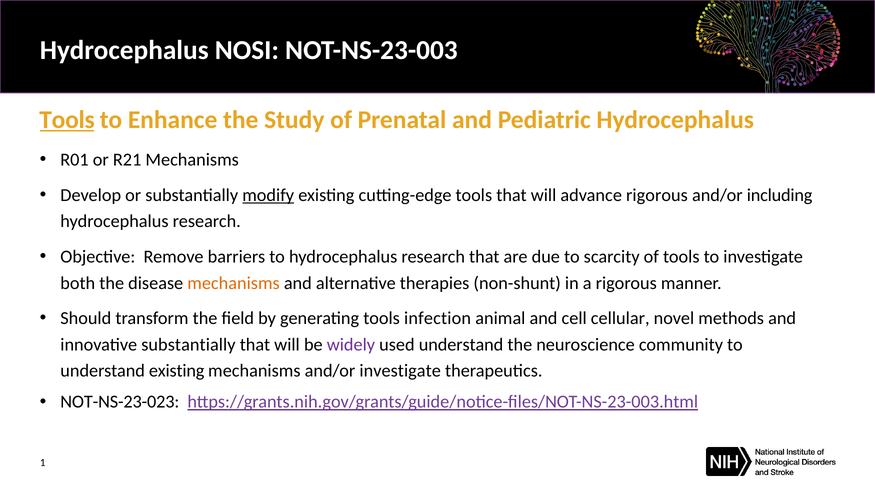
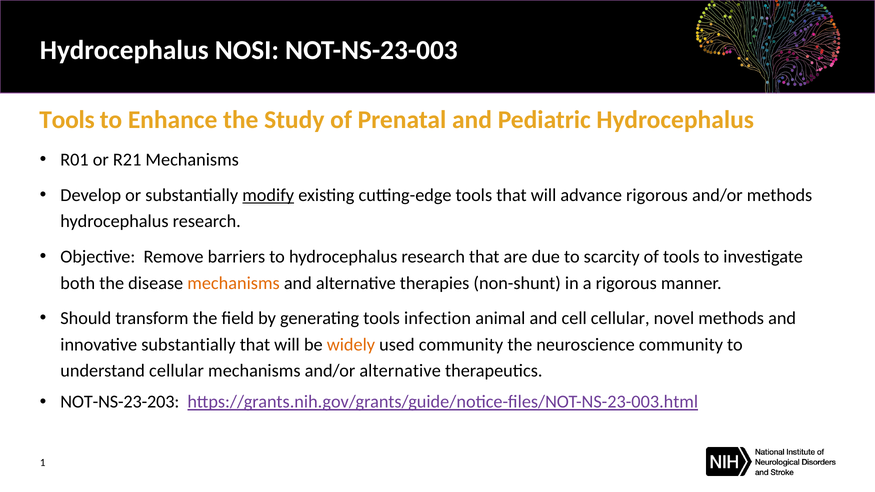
Tools at (67, 120) underline: present -> none
and/or including: including -> methods
widely colour: purple -> orange
used understand: understand -> community
understand existing: existing -> cellular
and/or investigate: investigate -> alternative
NOT-NS-23-023: NOT-NS-23-023 -> NOT-NS-23-203
